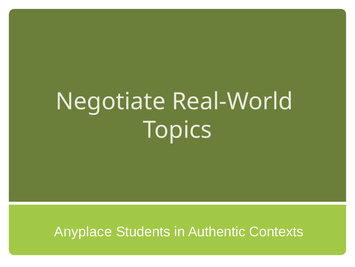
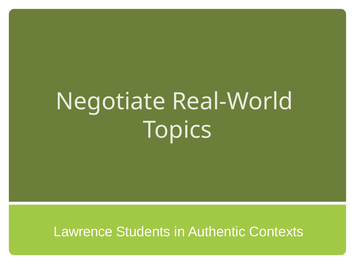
Anyplace: Anyplace -> Lawrence
